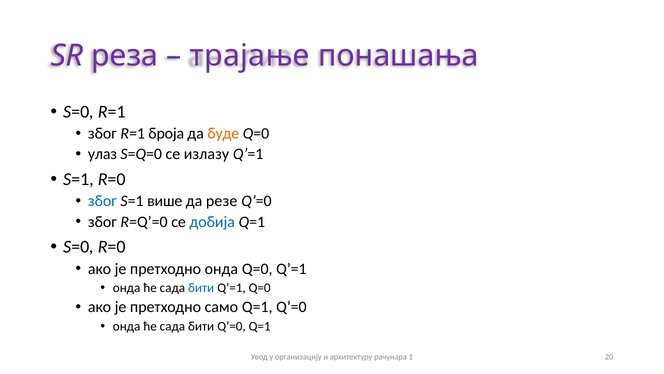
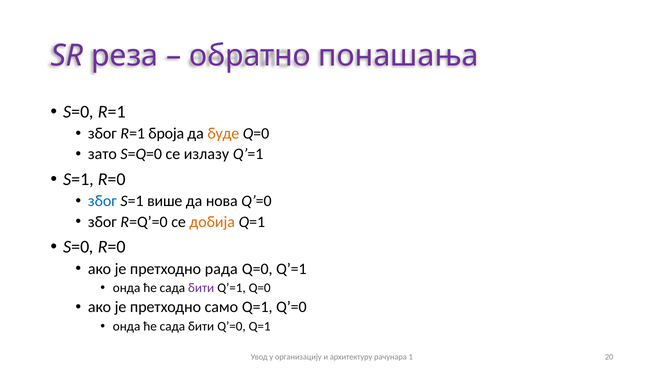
трајање: трајање -> обратно
улаз: улаз -> зато
резе: резе -> нова
добија colour: blue -> orange
претходно онда: онда -> рада
бити at (201, 288) colour: blue -> purple
